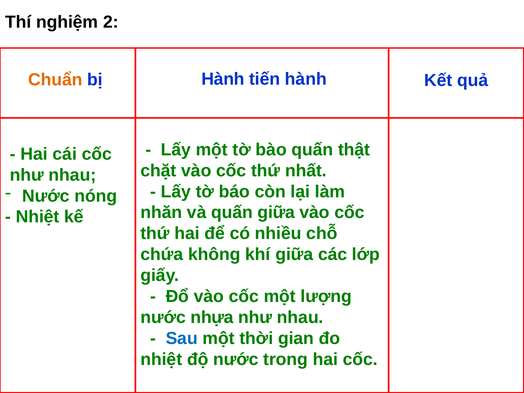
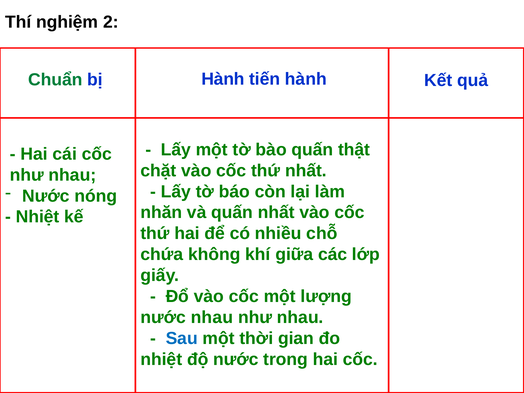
Chuẩn colour: orange -> green
quấn giữa: giữa -> nhất
nước nhựa: nhựa -> nhau
